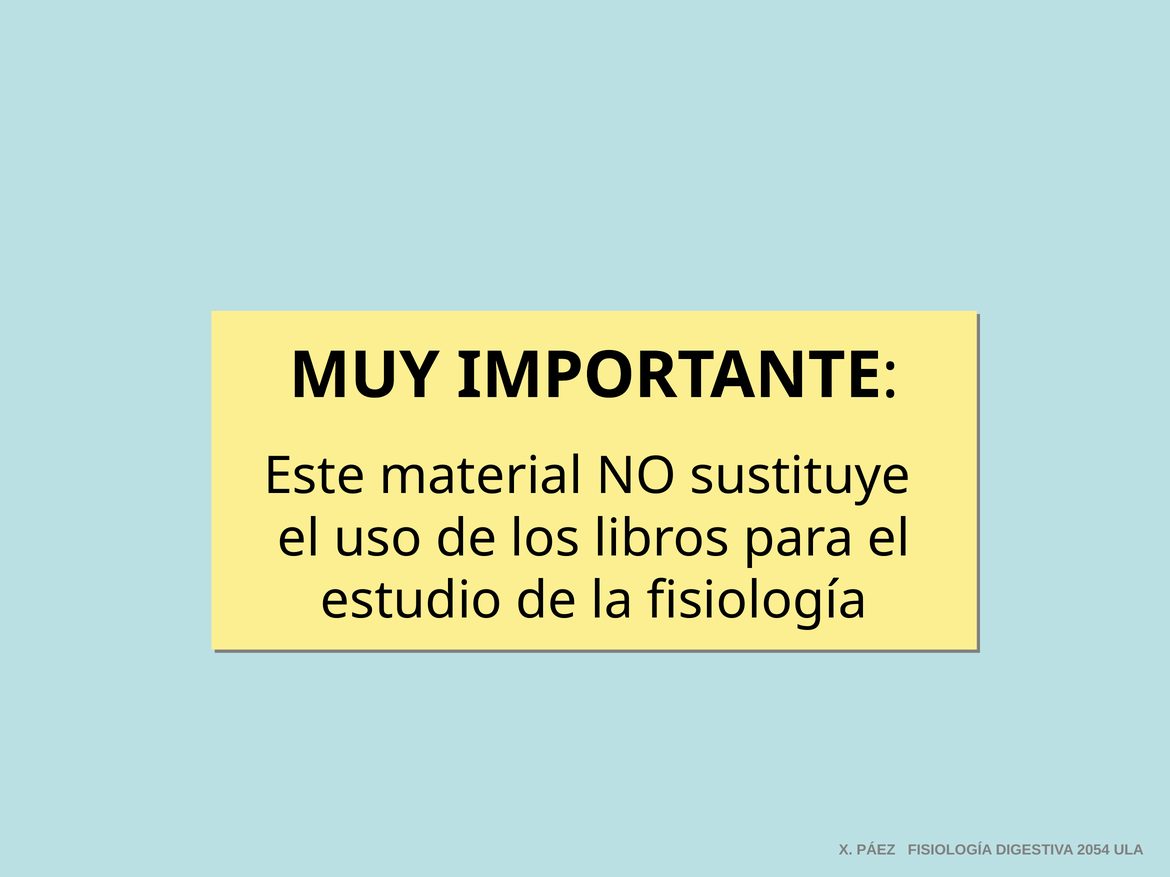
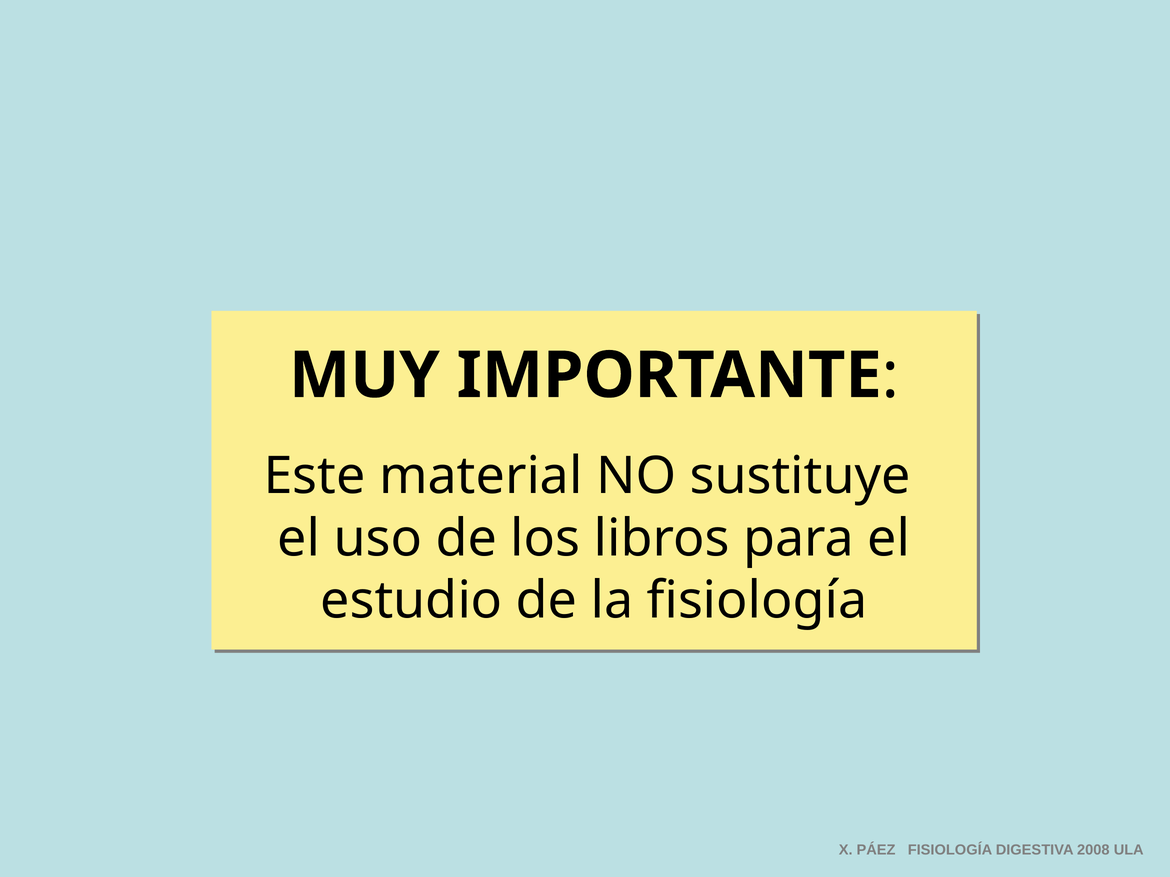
2054: 2054 -> 2008
